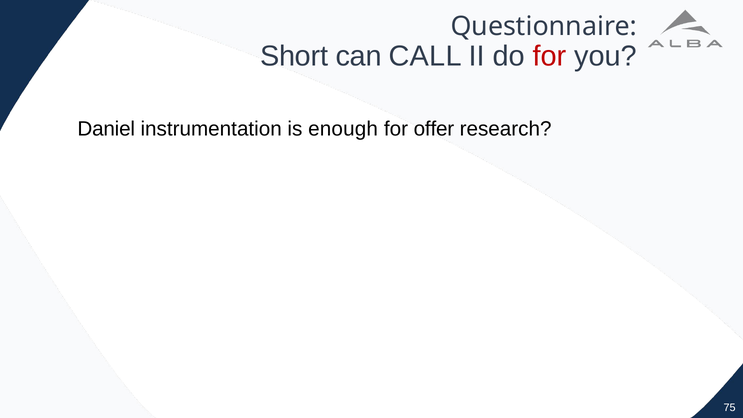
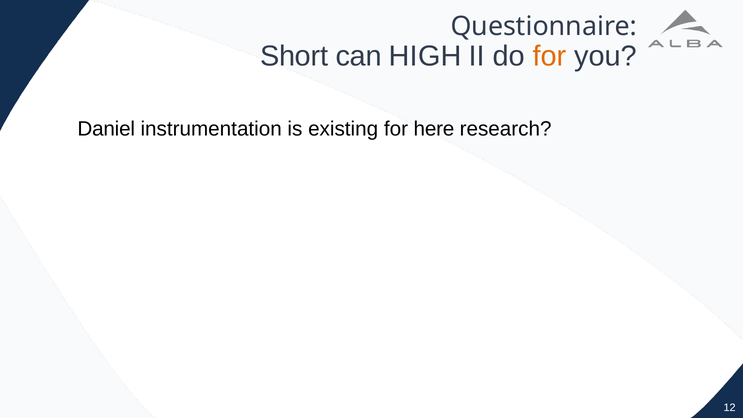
CALL: CALL -> HIGH
for at (549, 56) colour: red -> orange
enough: enough -> existing
offer: offer -> here
75: 75 -> 12
